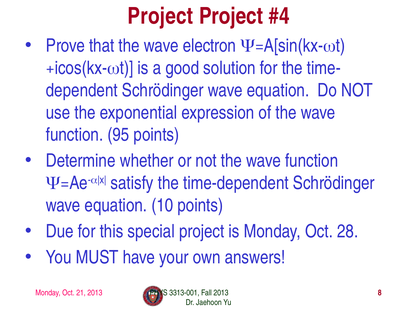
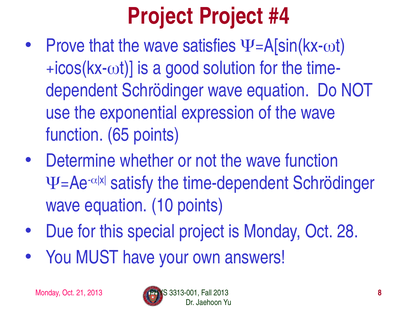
electron: electron -> satisfies
95: 95 -> 65
